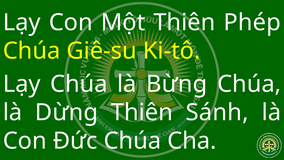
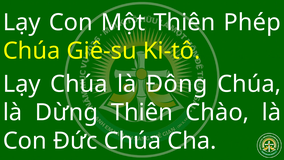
Bừng: Bừng -> Đông
Sánh: Sánh -> Chào
